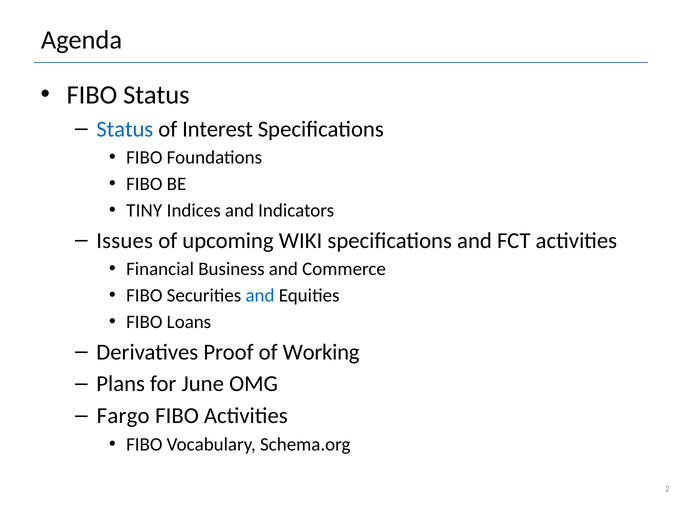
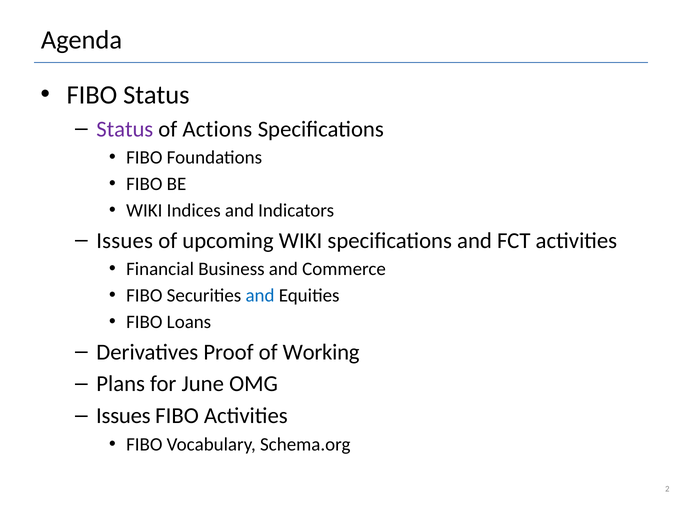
Status at (125, 129) colour: blue -> purple
Interest: Interest -> Actions
TINY at (144, 211): TINY -> WIKI
Fargo at (123, 415): Fargo -> Issues
